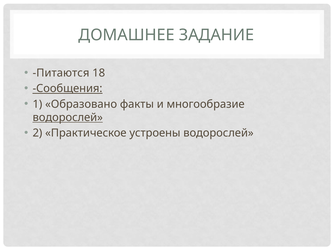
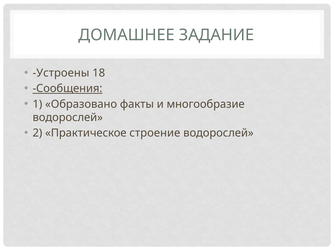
Питаются: Питаются -> Устроены
водорослей at (68, 118) underline: present -> none
устроены: устроены -> строение
